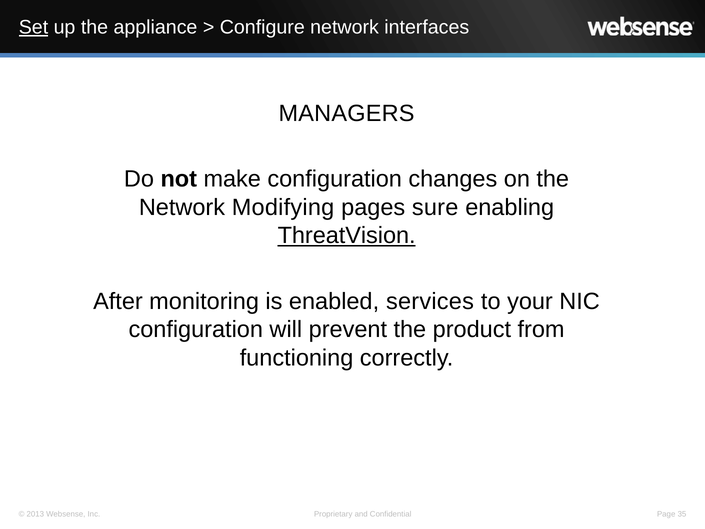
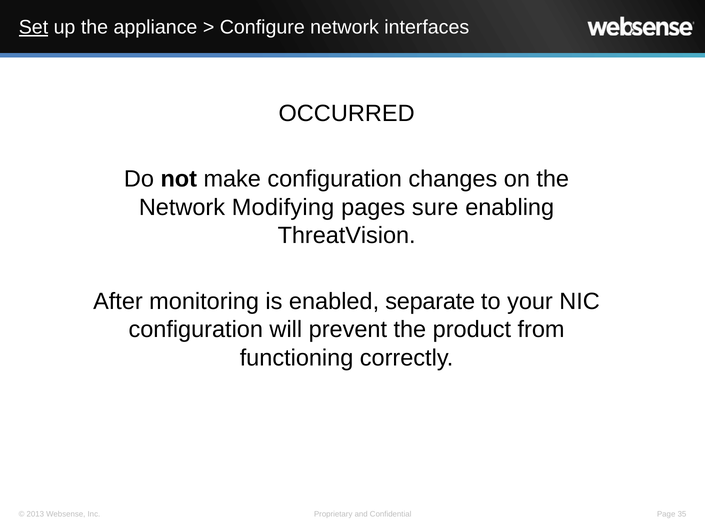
MANAGERS: MANAGERS -> OCCURRED
ThreatVision underline: present -> none
services: services -> separate
